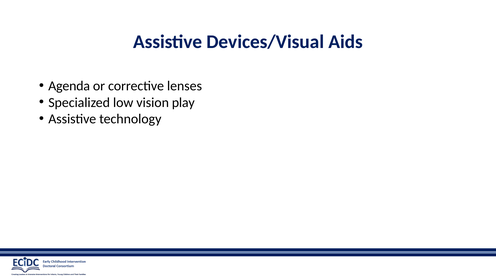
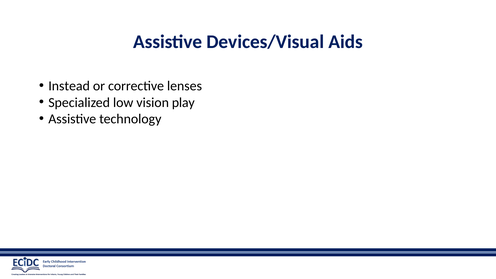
Agenda: Agenda -> Instead
